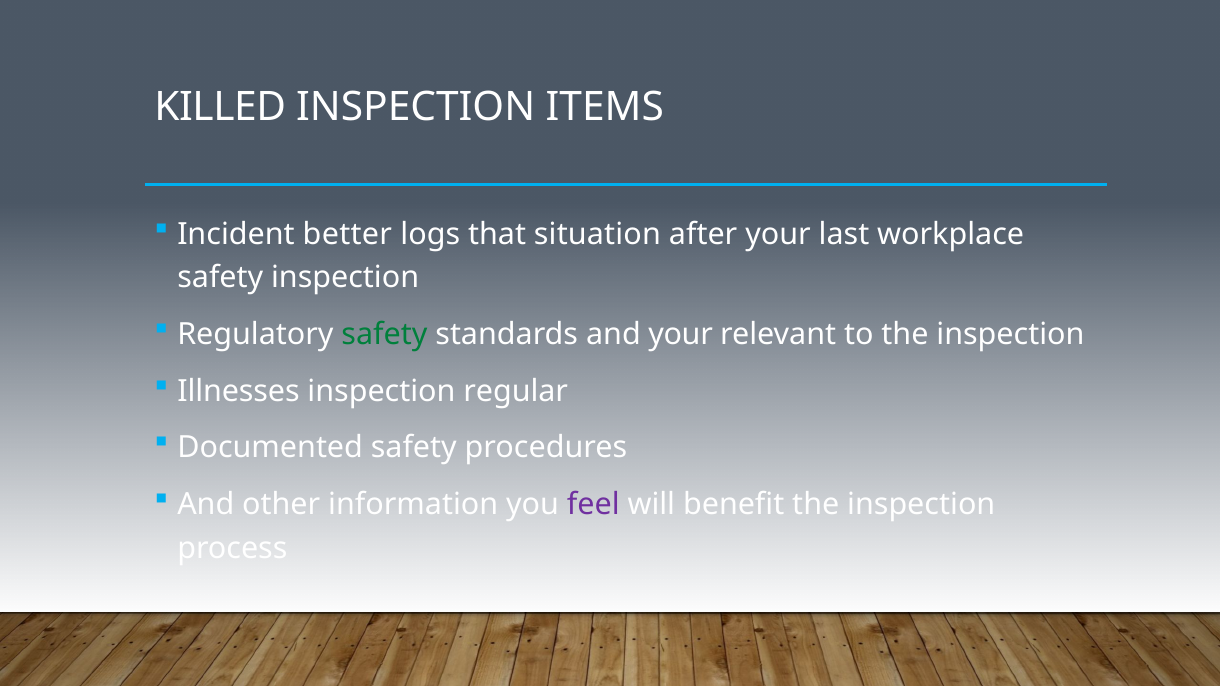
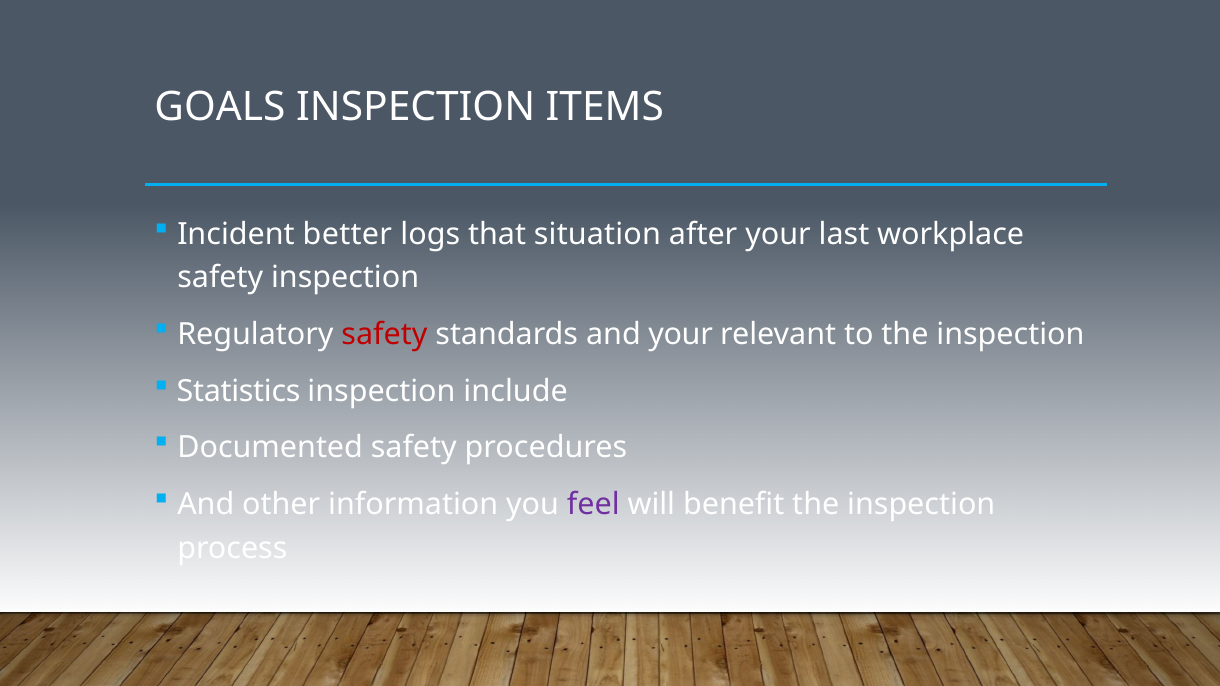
KILLED: KILLED -> GOALS
safety at (384, 335) colour: green -> red
Illnesses: Illnesses -> Statistics
regular: regular -> include
